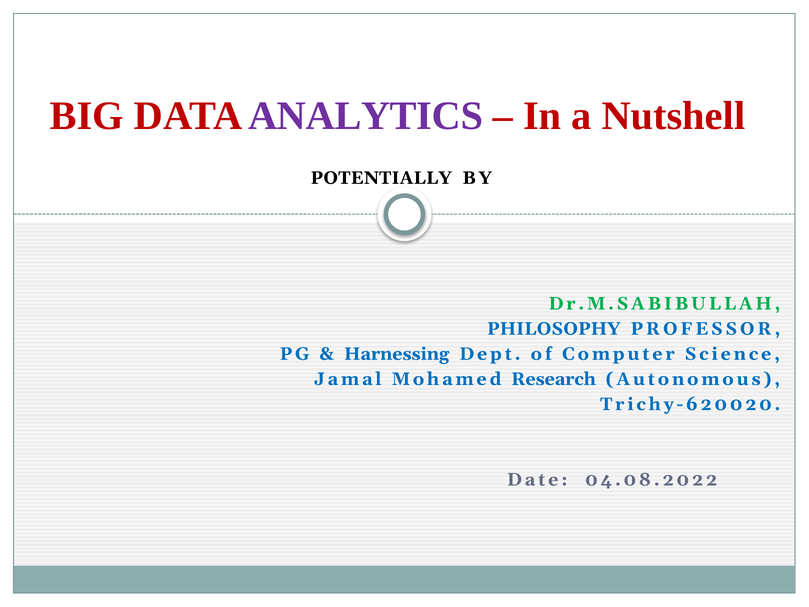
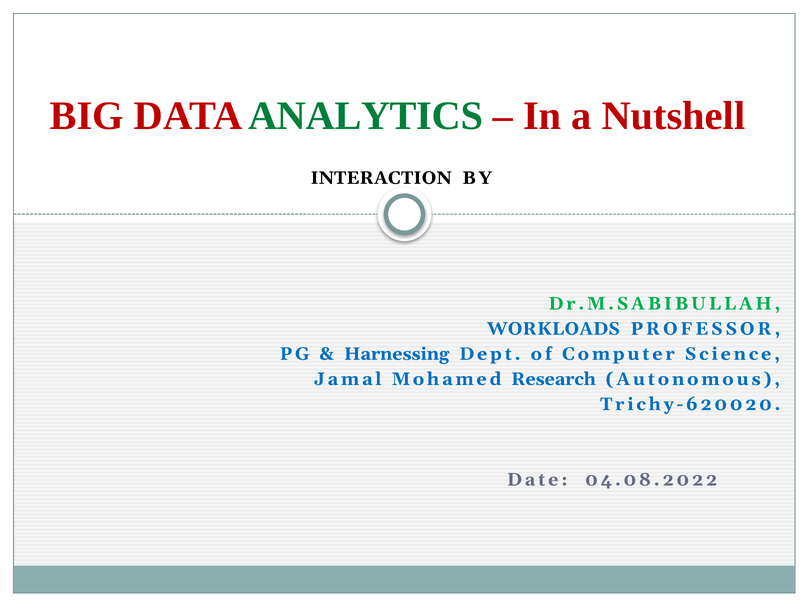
ANALYTICS colour: purple -> green
POTENTIALLY: POTENTIALLY -> INTERACTION
PHILOSOPHY: PHILOSOPHY -> WORKLOADS
